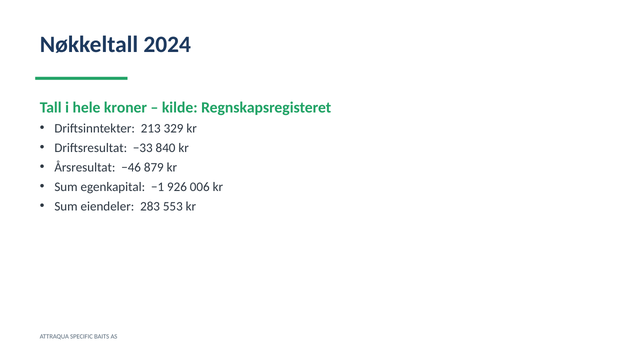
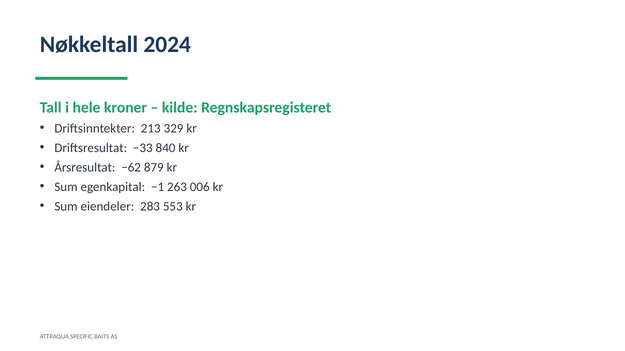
−46: −46 -> −62
926: 926 -> 263
